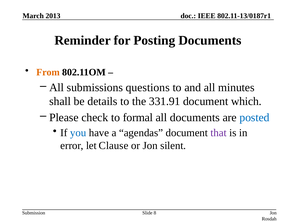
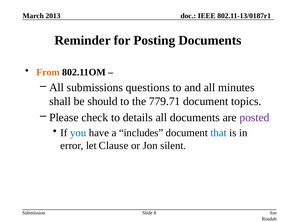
details: details -> should
331.91: 331.91 -> 779.71
which: which -> topics
formal: formal -> details
posted colour: blue -> purple
agendas: agendas -> includes
that colour: purple -> blue
